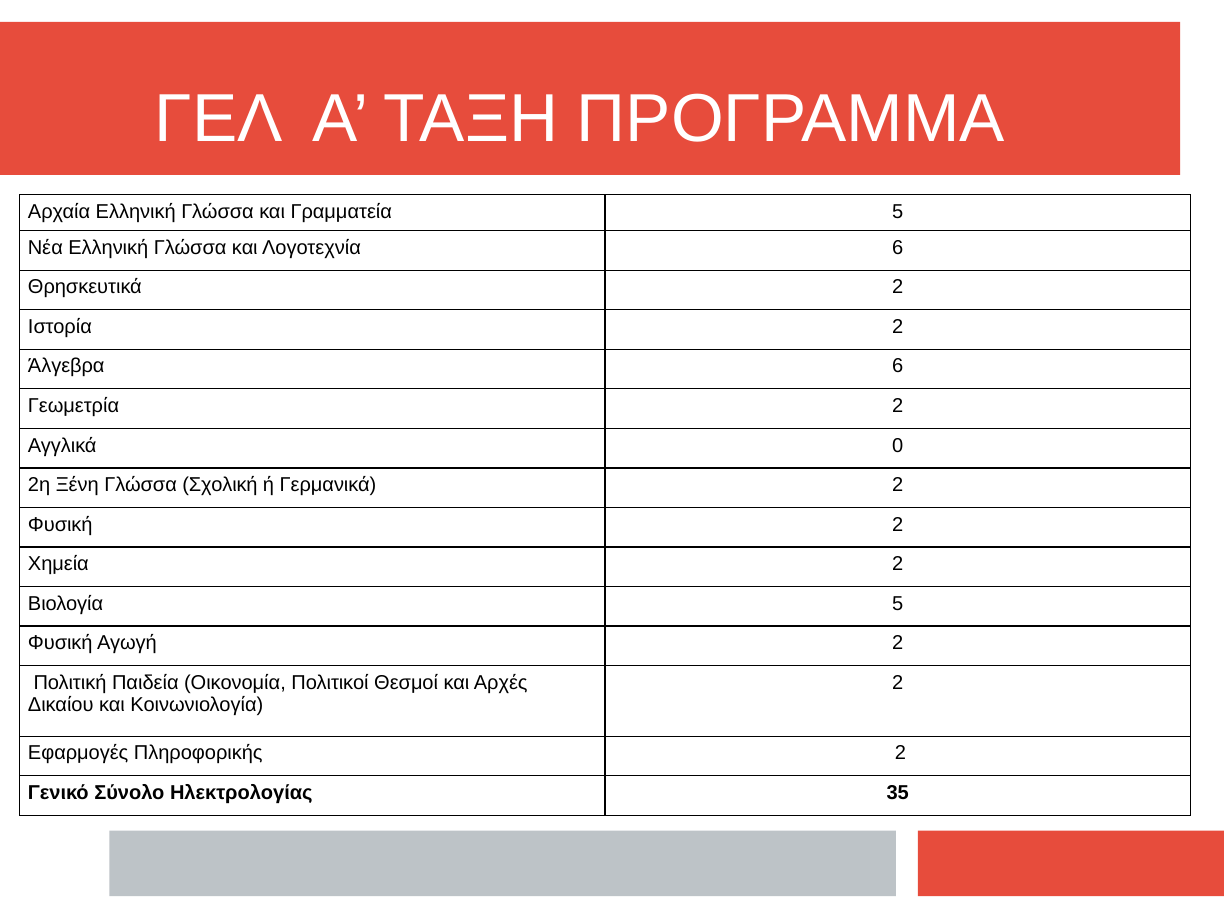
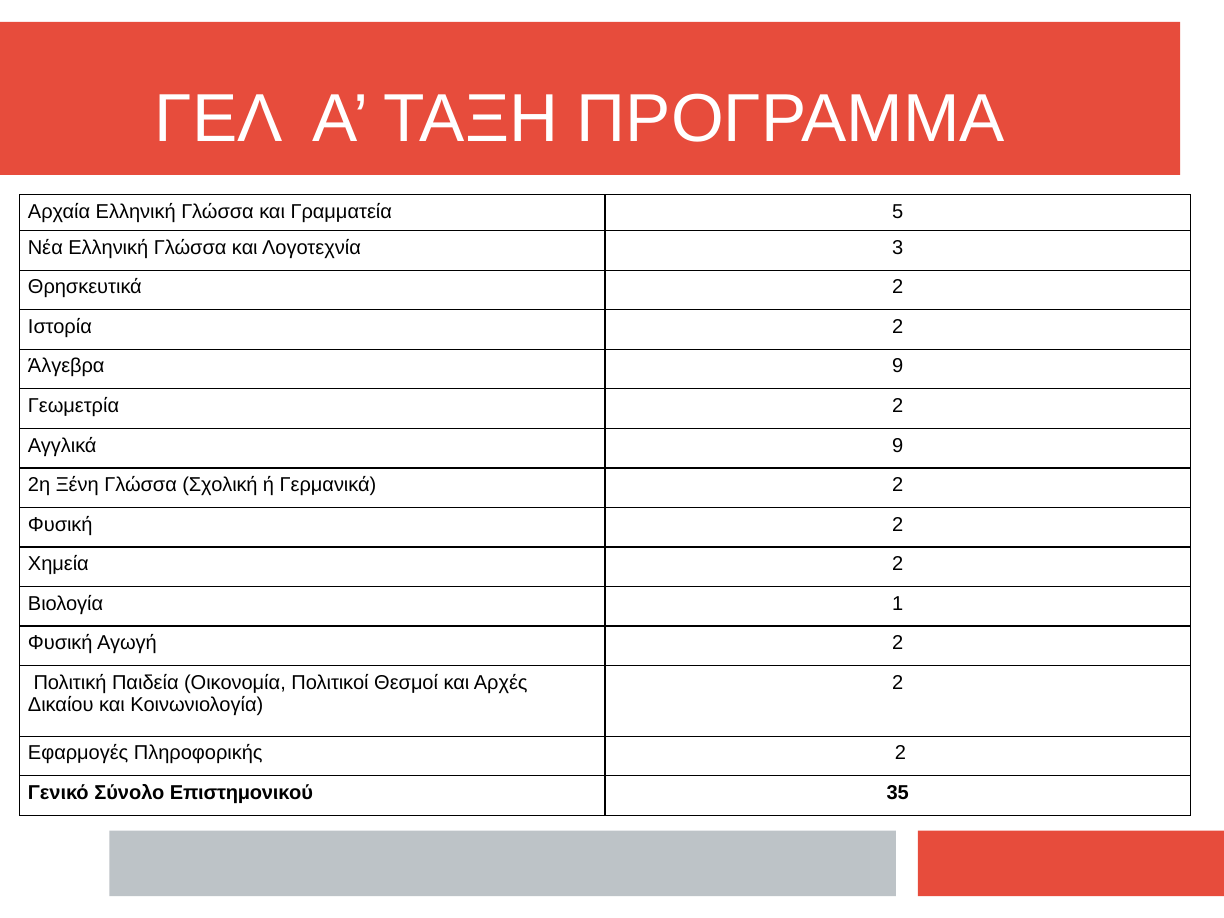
Λογοτεχνία 6: 6 -> 3
Άλγεβρα 6: 6 -> 9
Αγγλικά 0: 0 -> 9
Βιολογία 5: 5 -> 1
Ηλεκτρολογίας: Ηλεκτρολογίας -> Επιστημονικού
